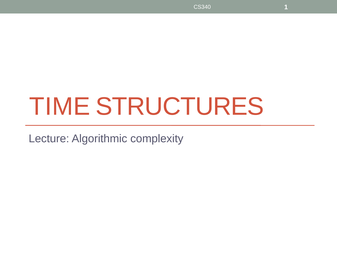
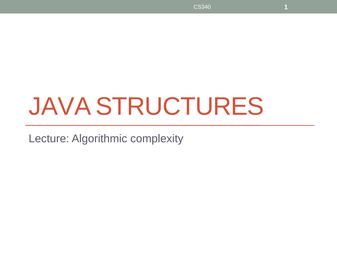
TIME: TIME -> JAVA
